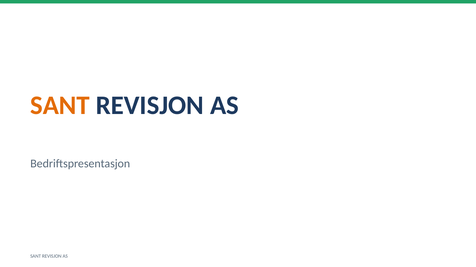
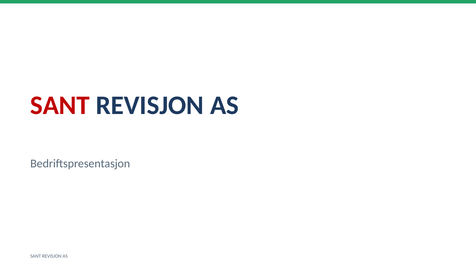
SANT at (60, 106) colour: orange -> red
